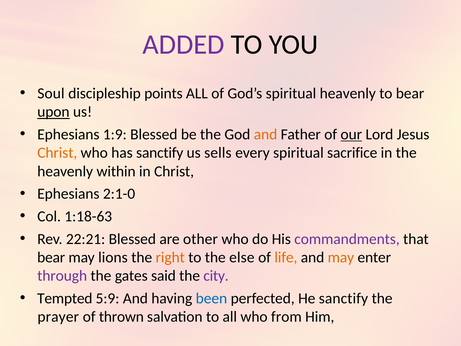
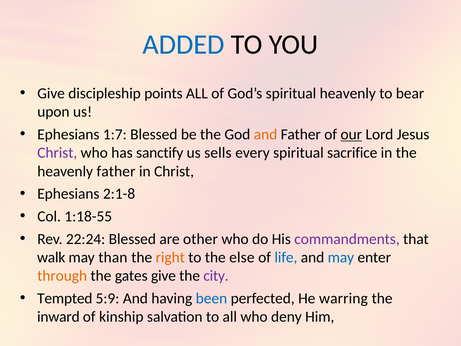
ADDED colour: purple -> blue
Soul at (51, 93): Soul -> Give
upon underline: present -> none
1:9: 1:9 -> 1:7
Christ at (57, 153) colour: orange -> purple
heavenly within: within -> father
2:1-0: 2:1-0 -> 2:1-8
1:18-63: 1:18-63 -> 1:18-55
22:21: 22:21 -> 22:24
bear at (51, 257): bear -> walk
lions: lions -> than
life colour: orange -> blue
may at (341, 257) colour: orange -> blue
through colour: purple -> orange
gates said: said -> give
He sanctify: sanctify -> warring
prayer: prayer -> inward
thrown: thrown -> kinship
from: from -> deny
